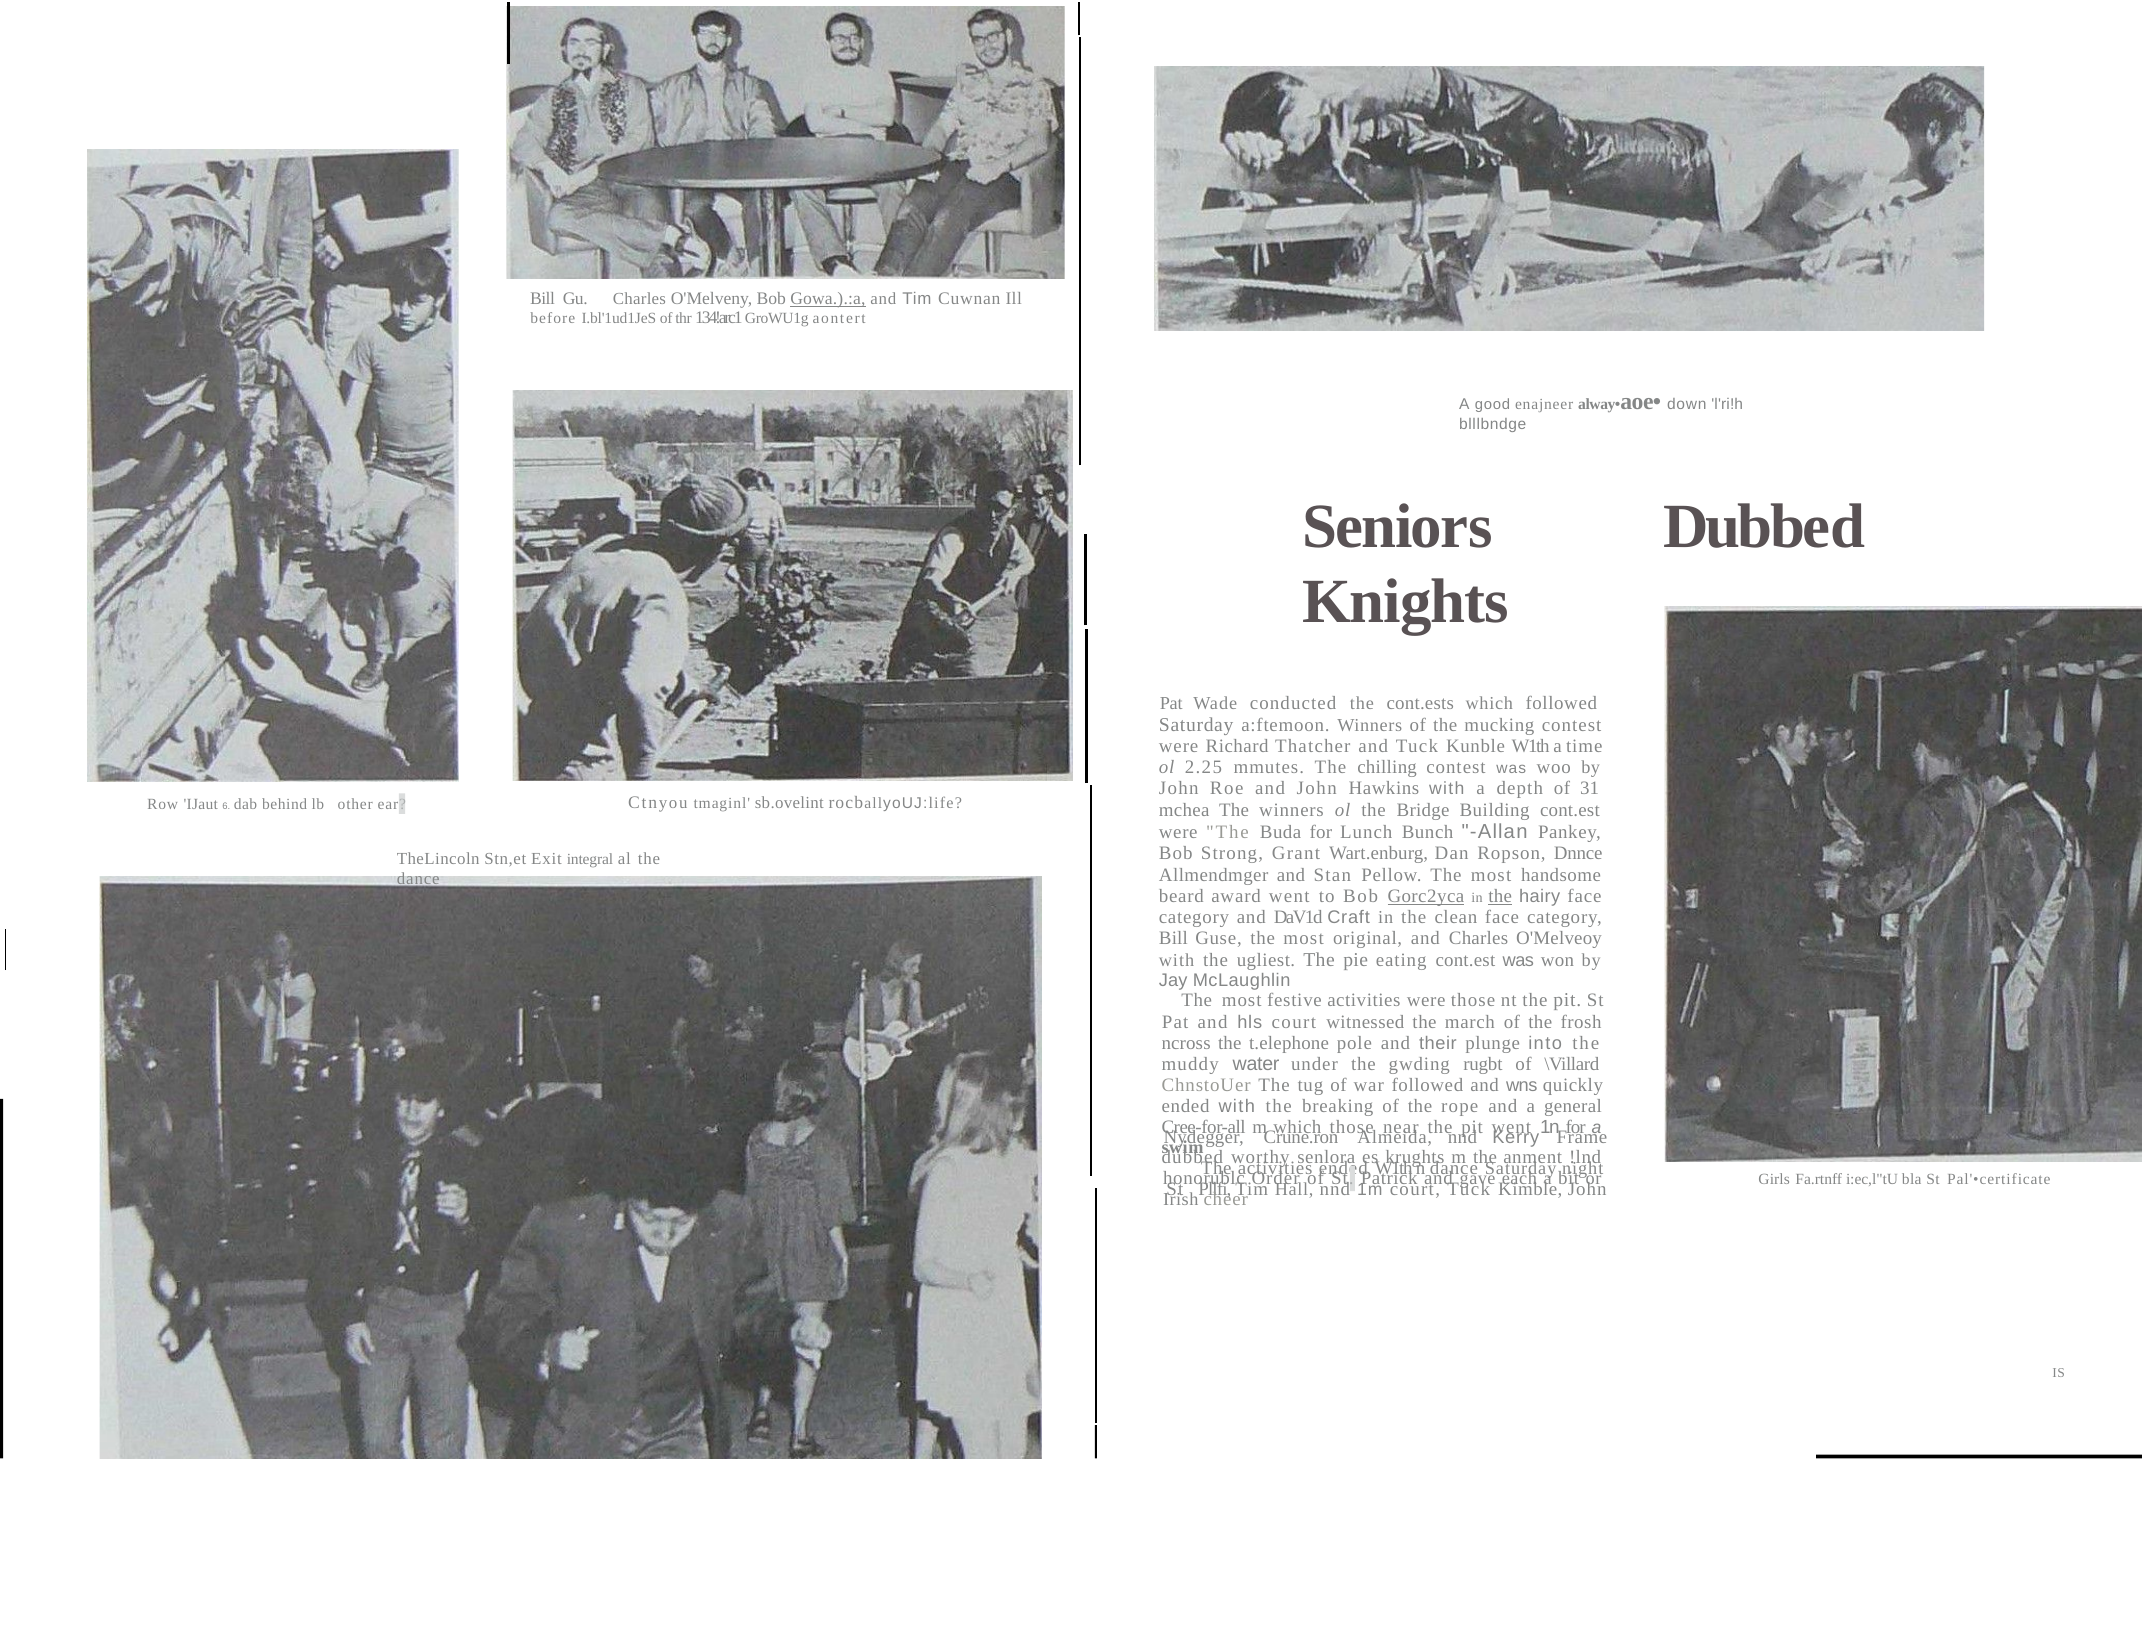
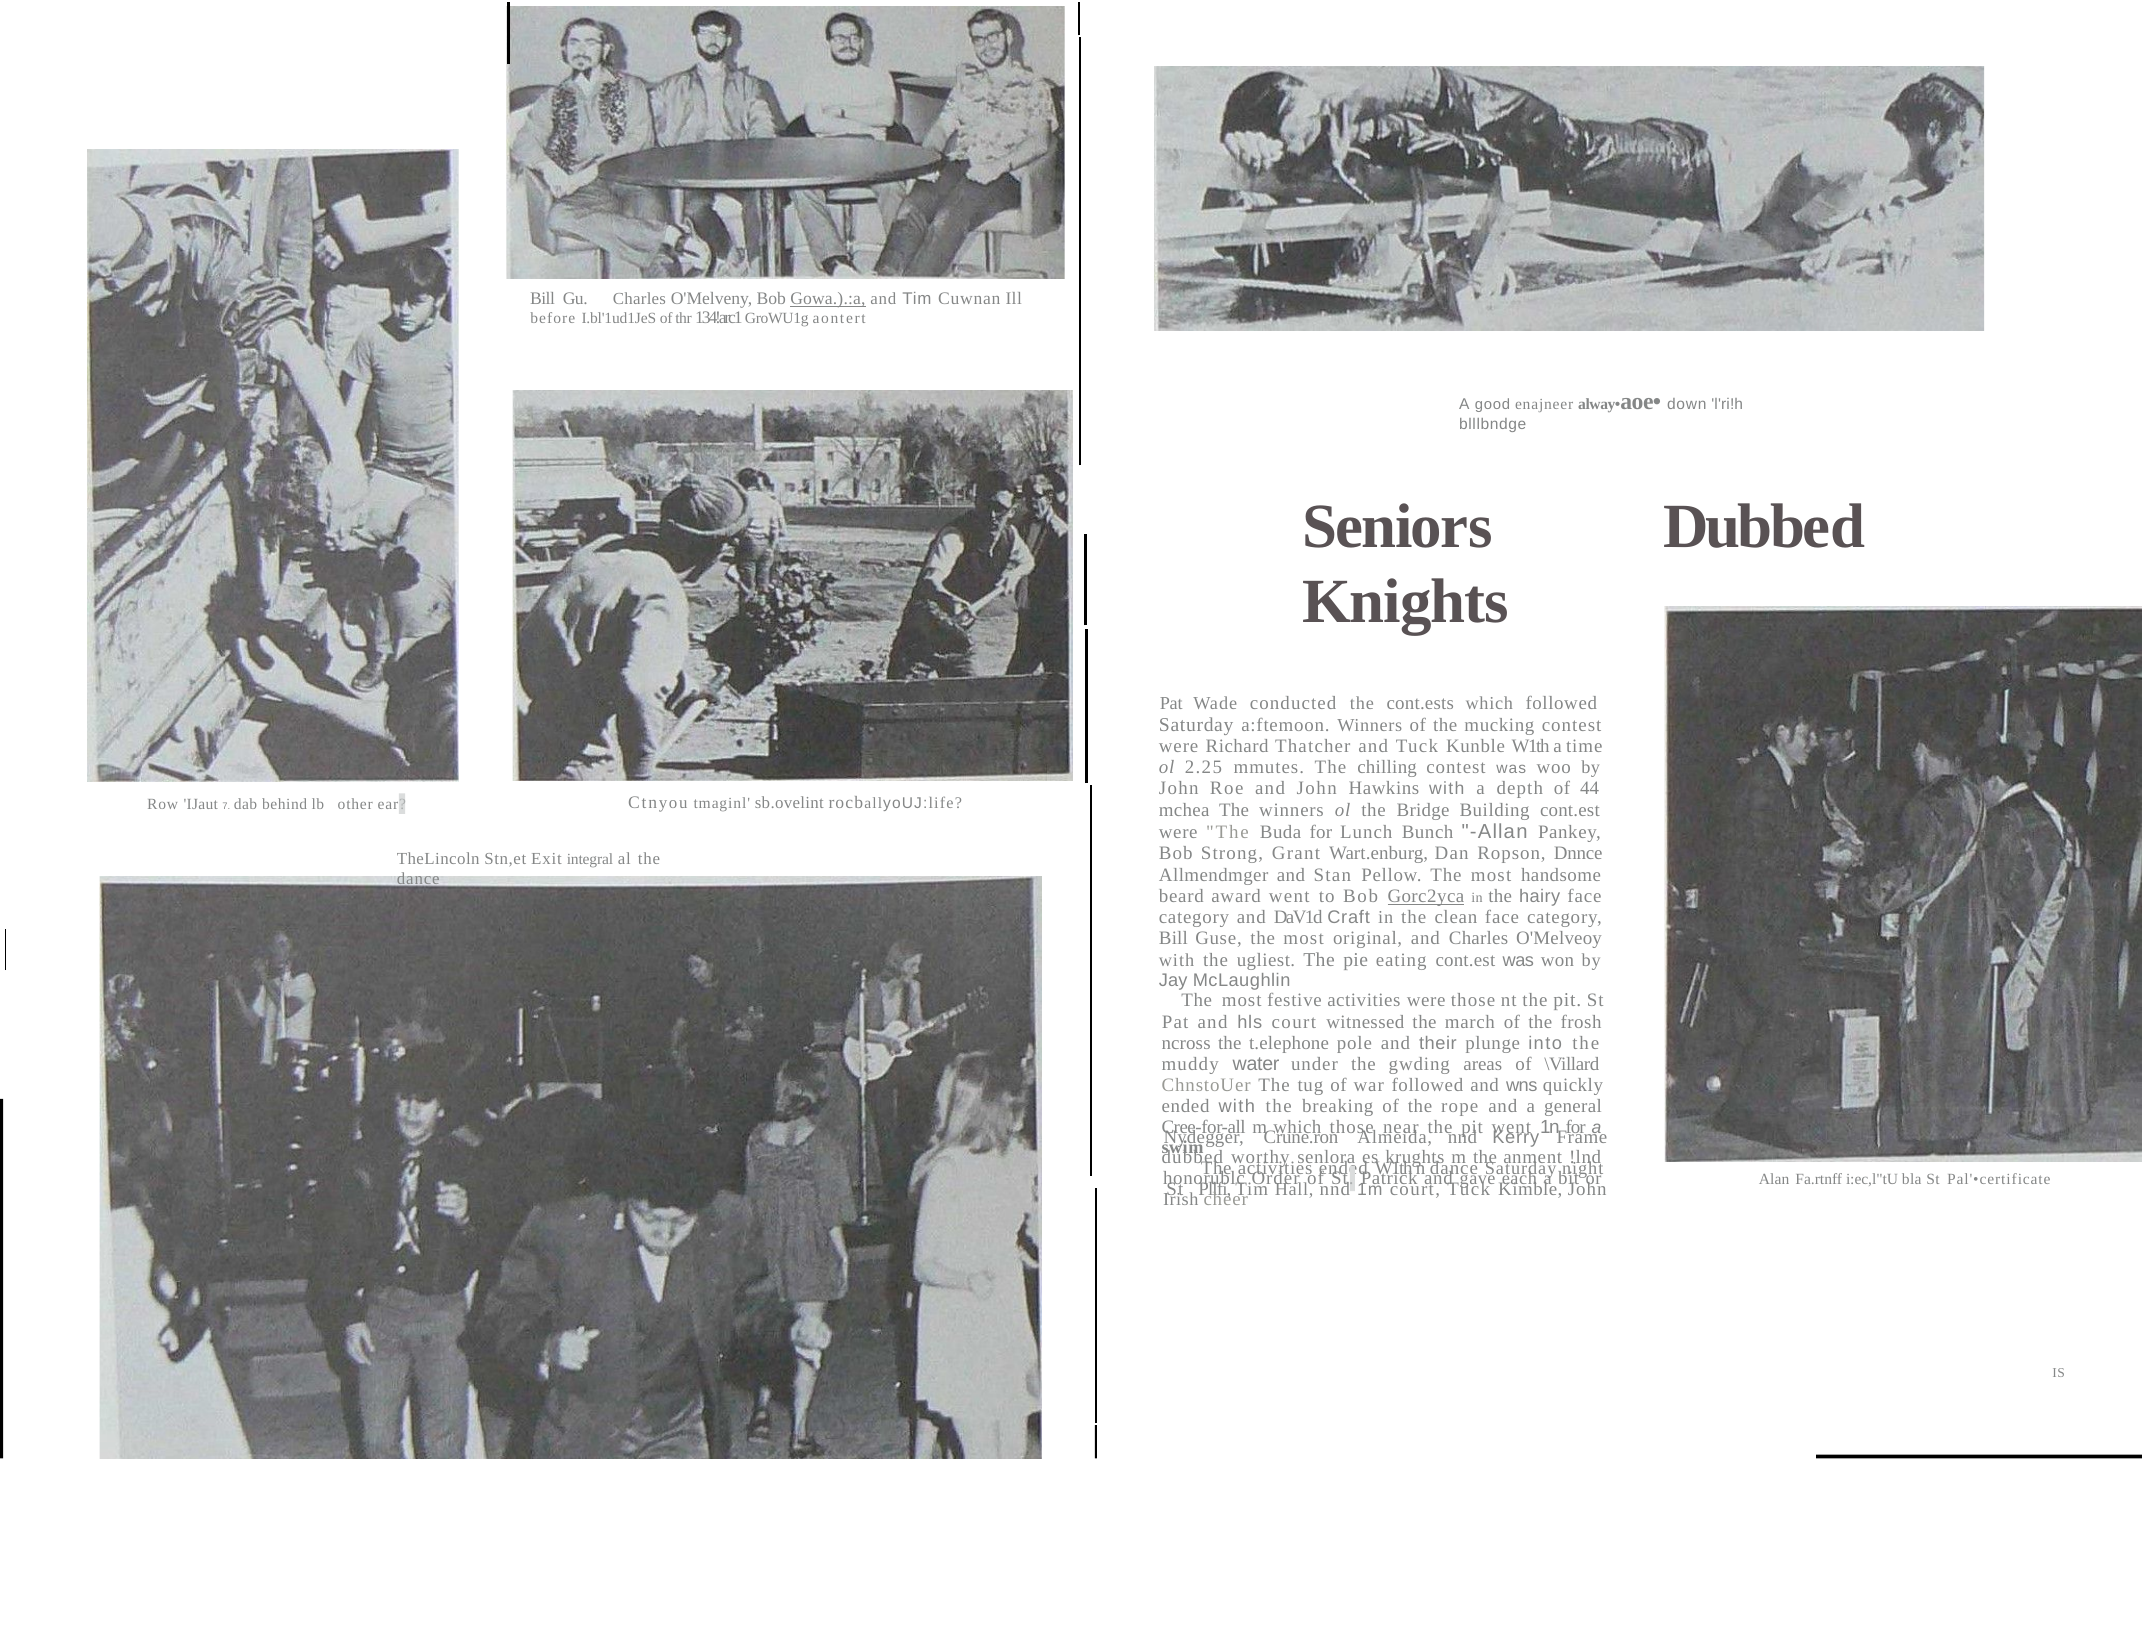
31: 31 -> 44
6: 6 -> 7
the at (1500, 896) underline: present -> none
rugbt: rugbt -> areas
Girls: Girls -> Alan
